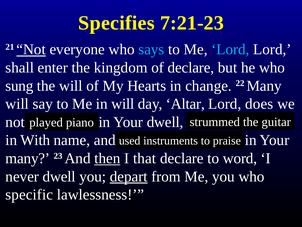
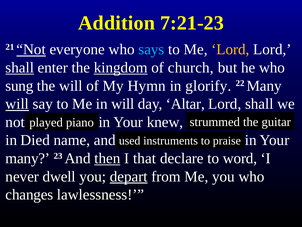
Specifies: Specifies -> Addition
Lord at (230, 49) colour: light blue -> yellow
shall at (20, 67) underline: none -> present
kingdom underline: none -> present
of declare: declare -> church
Hearts: Hearts -> Hymn
change: change -> glorify
will at (17, 104) underline: none -> present
does at (259, 104): does -> shall
Your dwell: dwell -> knew
With: With -> Died
specific: specific -> changes
